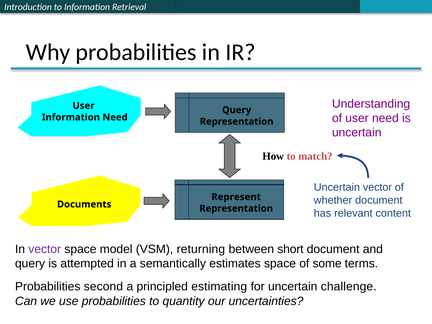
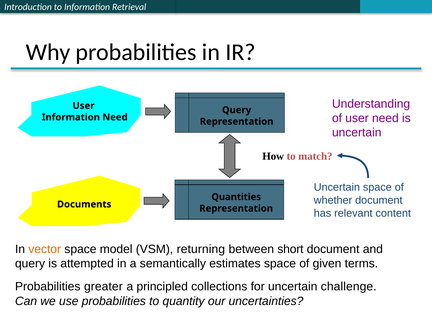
Uncertain vector: vector -> space
Represent: Represent -> Quantities
vector at (45, 249) colour: purple -> orange
some: some -> given
second: second -> greater
estimating: estimating -> collections
